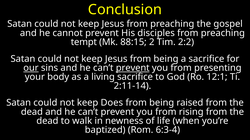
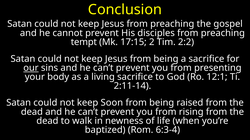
88:15: 88:15 -> 17:15
prevent at (133, 68) underline: present -> none
Does: Does -> Soon
